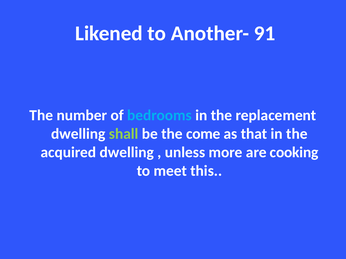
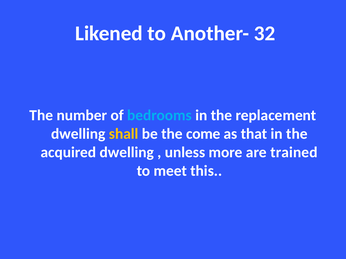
91: 91 -> 32
shall colour: light green -> yellow
cooking: cooking -> trained
